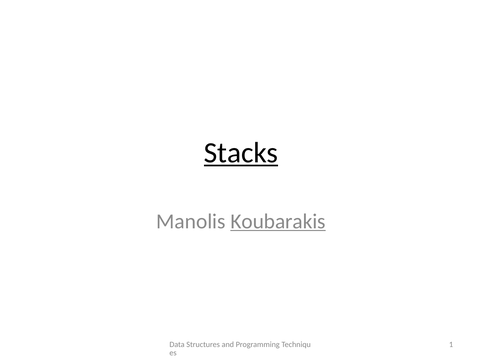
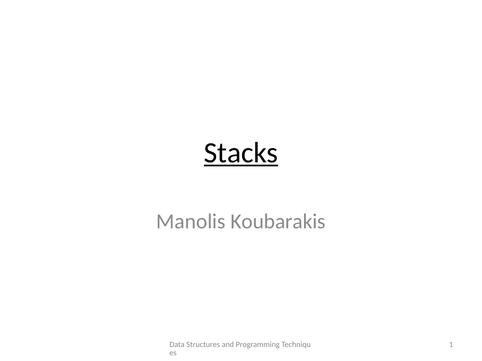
Koubarakis underline: present -> none
